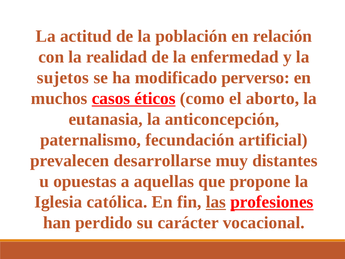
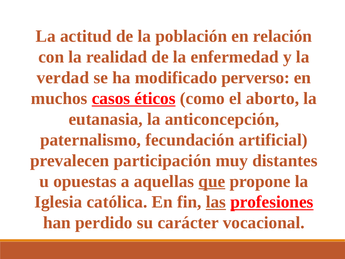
sujetos: sujetos -> verdad
desarrollarse: desarrollarse -> participación
que underline: none -> present
